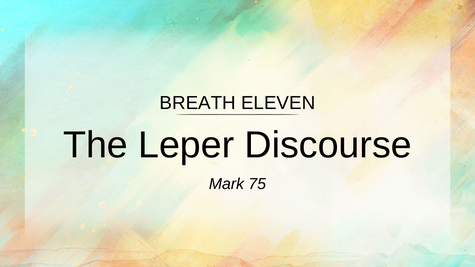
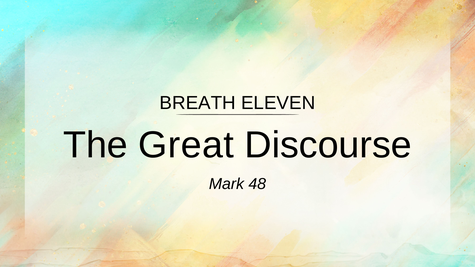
Leper: Leper -> Great
75: 75 -> 48
